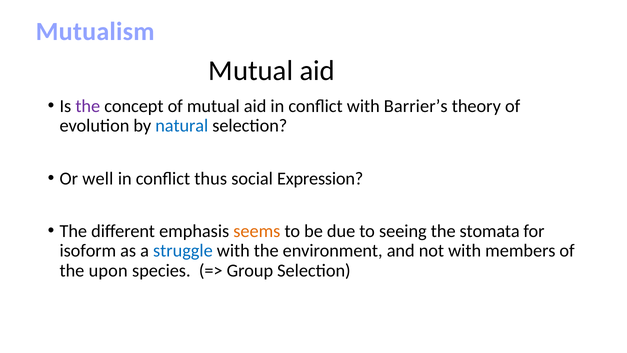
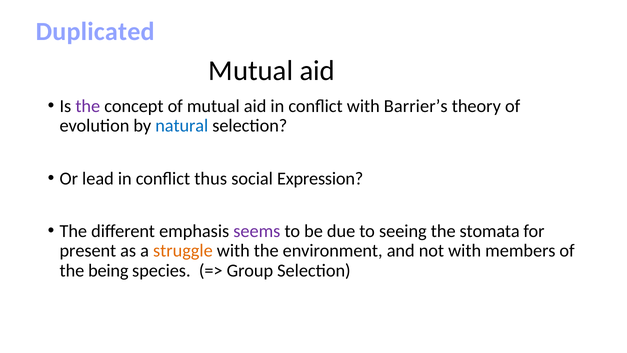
Mutualism: Mutualism -> Duplicated
well: well -> lead
seems colour: orange -> purple
isoform: isoform -> present
struggle colour: blue -> orange
upon: upon -> being
